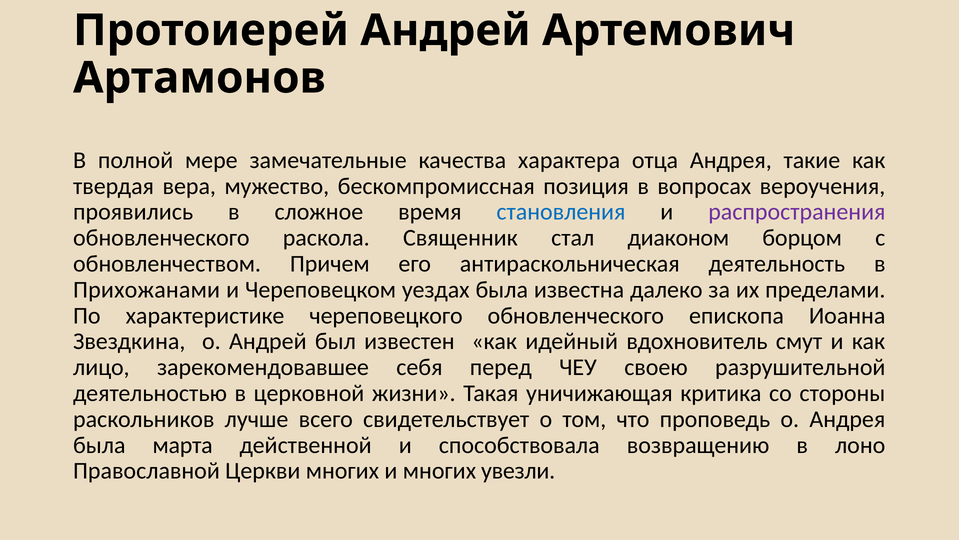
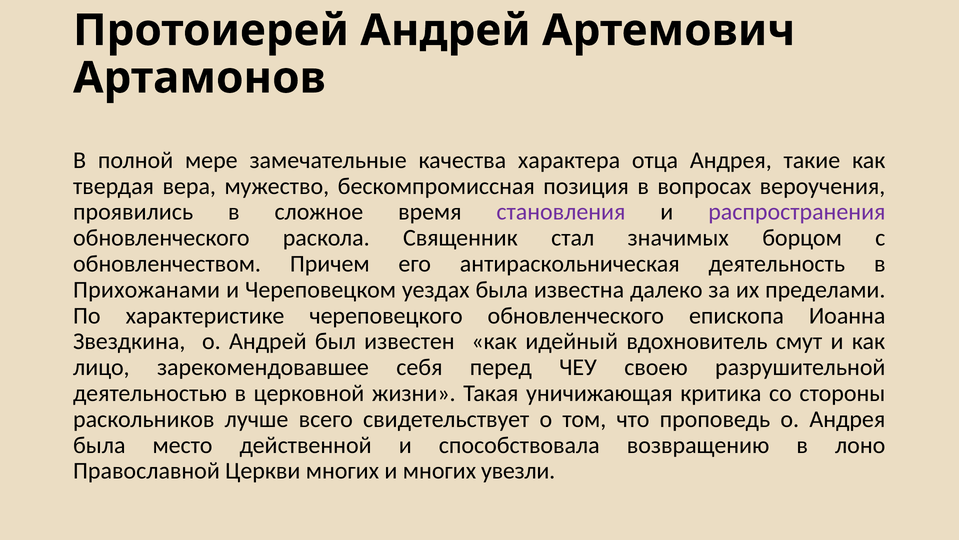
становления colour: blue -> purple
диаконом: диаконом -> значимых
марта: марта -> место
